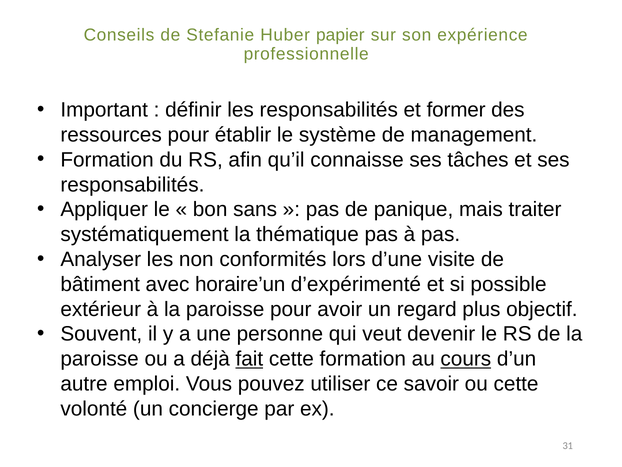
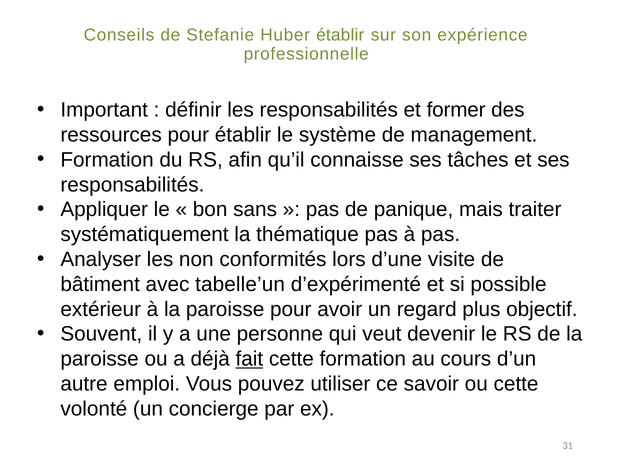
Huber papier: papier -> établir
horaire’un: horaire’un -> tabelle’un
cours underline: present -> none
